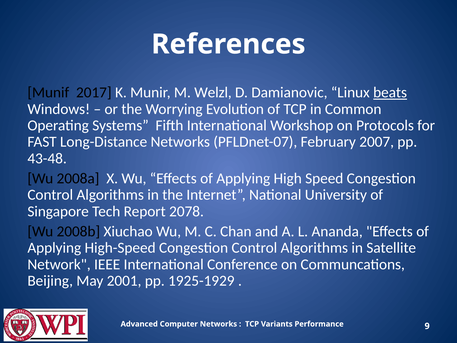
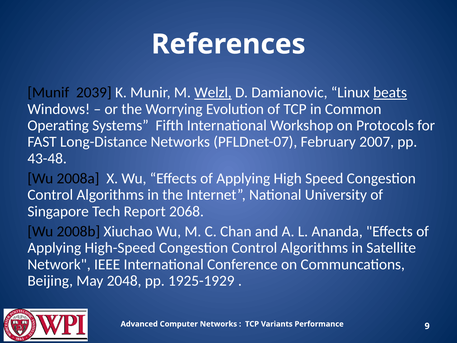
2017: 2017 -> 2039
Welzl underline: none -> present
2078: 2078 -> 2068
2001: 2001 -> 2048
